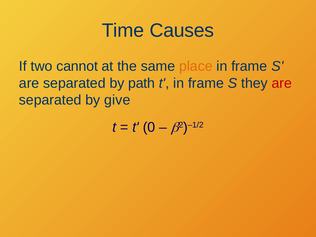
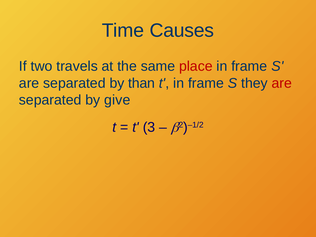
cannot: cannot -> travels
place colour: orange -> red
path: path -> than
0: 0 -> 3
